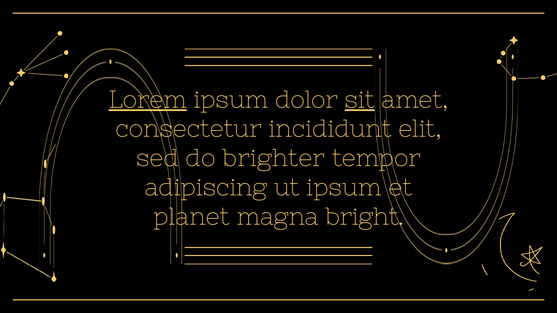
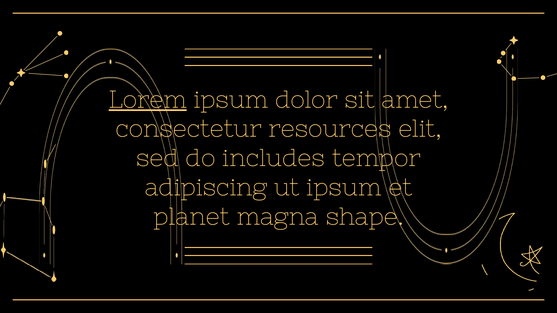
sit underline: present -> none
incididunt: incididunt -> resources
brighter: brighter -> includes
bright: bright -> shape
